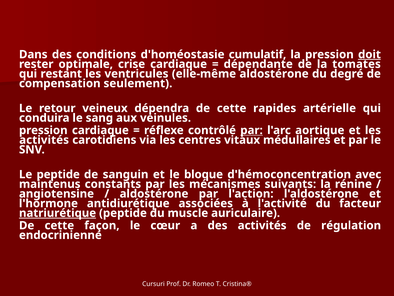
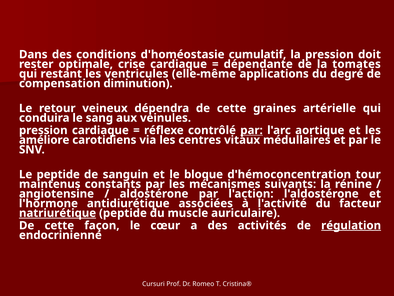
doit underline: present -> none
elle-même aldostérone: aldostérone -> applications
seulement: seulement -> diminution
rapides: rapides -> graines
activités at (44, 140): activités -> améliore
avec: avec -> tour
régulation underline: none -> present
